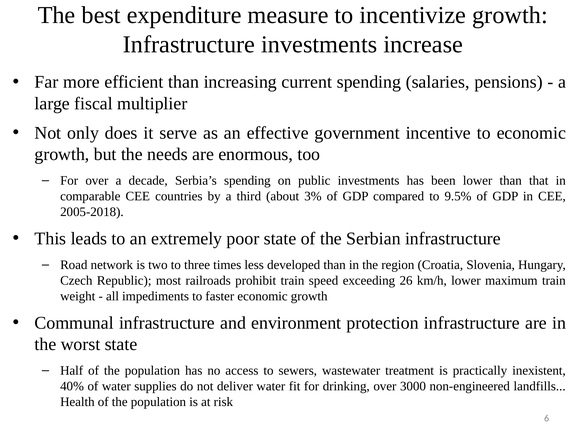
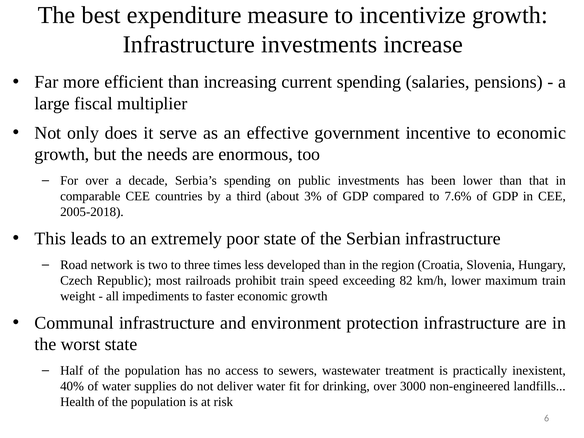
9.5%: 9.5% -> 7.6%
26: 26 -> 82
